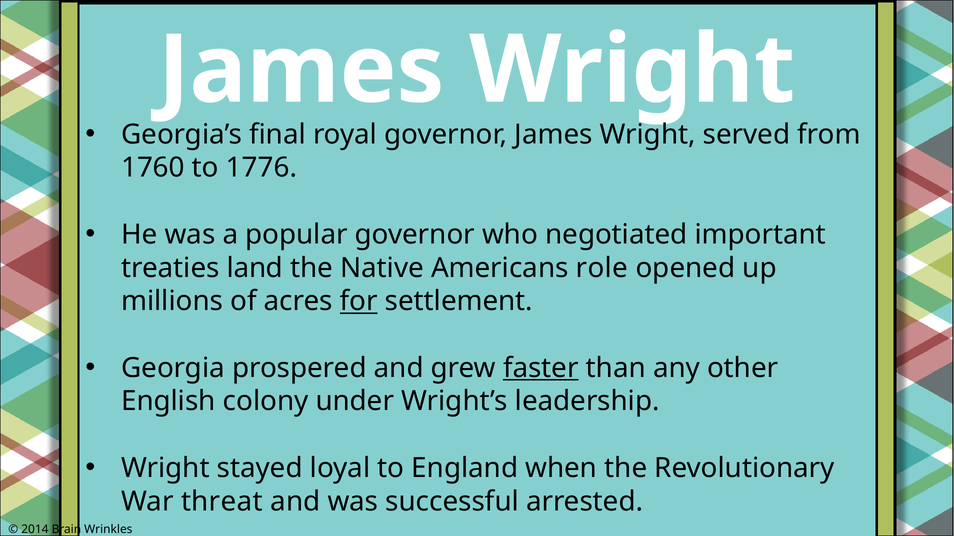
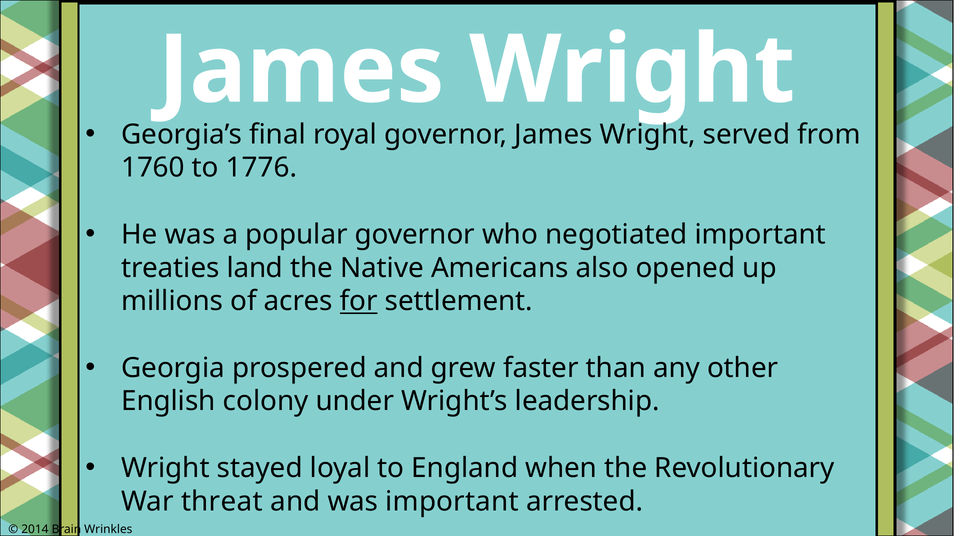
role: role -> also
faster underline: present -> none
was successful: successful -> important
